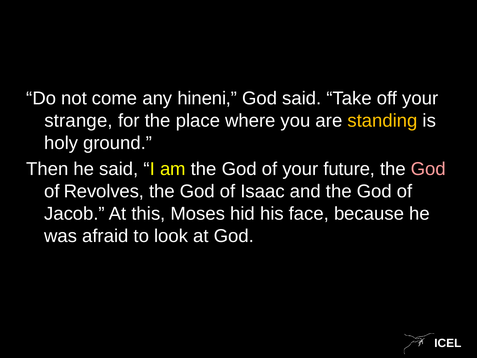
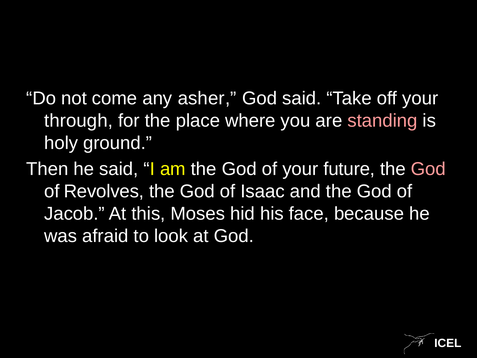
hineni: hineni -> asher
strange: strange -> through
standing colour: yellow -> pink
